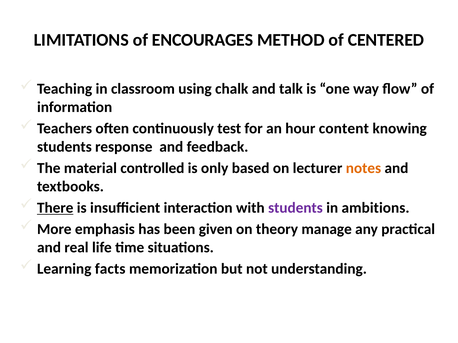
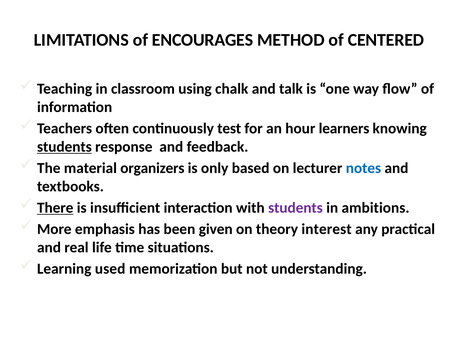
content: content -> learners
students at (64, 147) underline: none -> present
controlled: controlled -> organizers
notes colour: orange -> blue
manage: manage -> interest
facts: facts -> used
